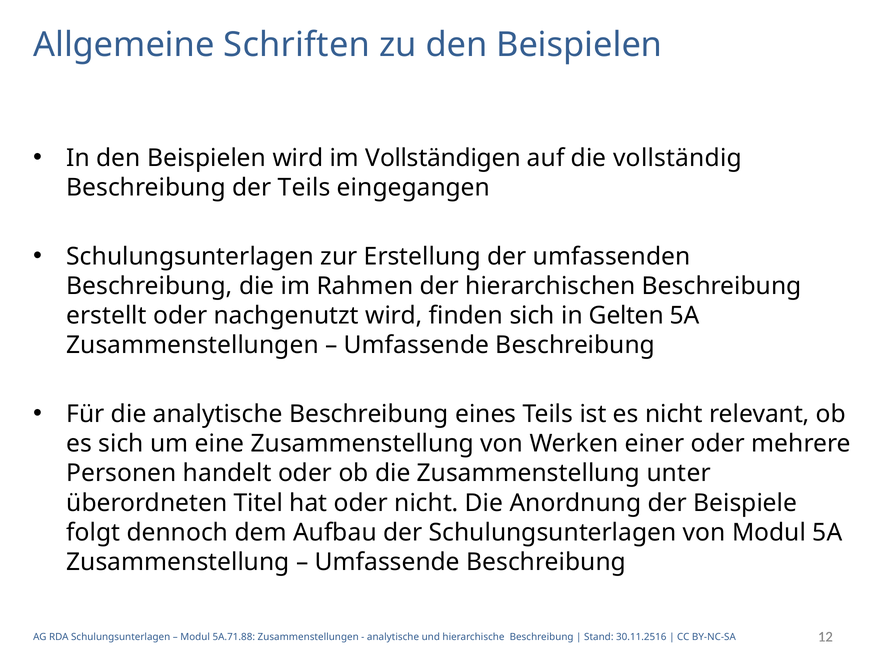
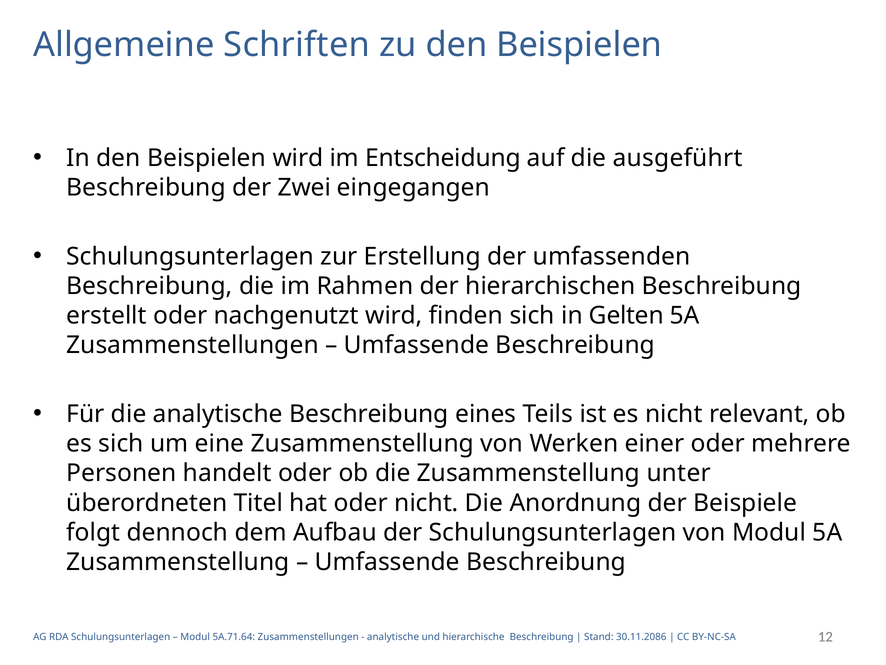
Vollständigen: Vollständigen -> Entscheidung
vollständig: vollständig -> ausgeführt
der Teils: Teils -> Zwei
5A.71.88: 5A.71.88 -> 5A.71.64
30.11.2516: 30.11.2516 -> 30.11.2086
